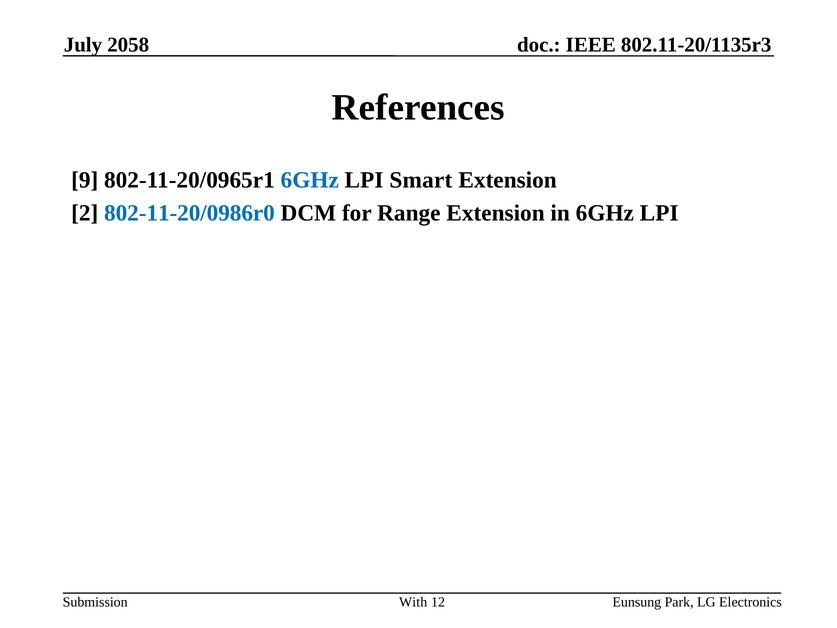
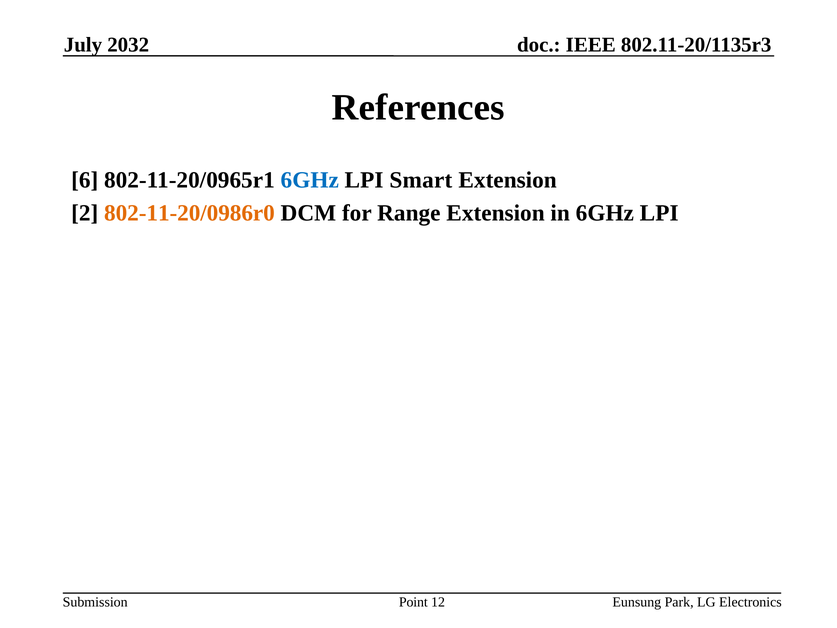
2058: 2058 -> 2032
9: 9 -> 6
802-11-20/0986r0 colour: blue -> orange
With: With -> Point
